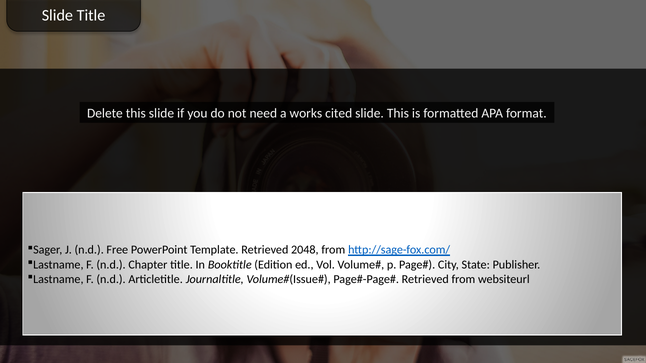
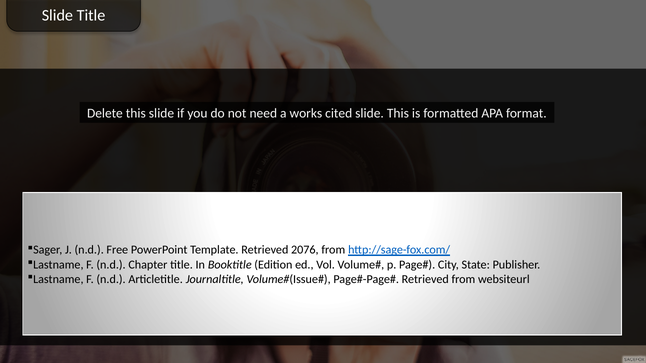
2048: 2048 -> 2076
